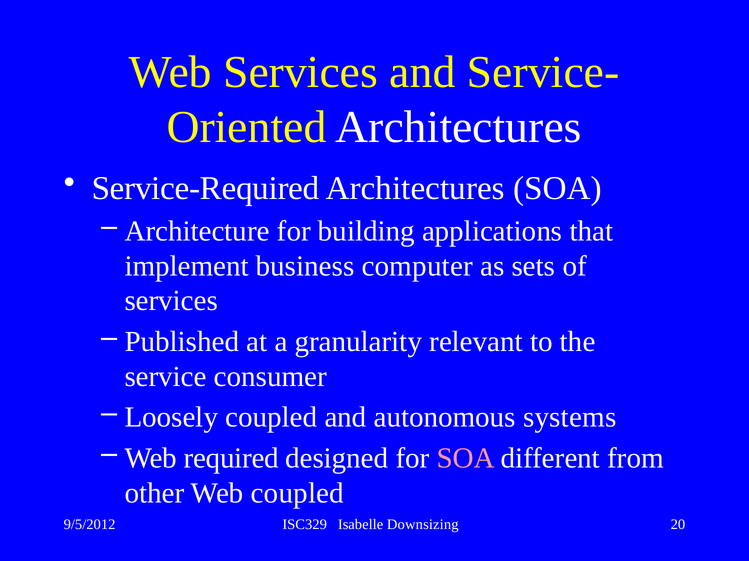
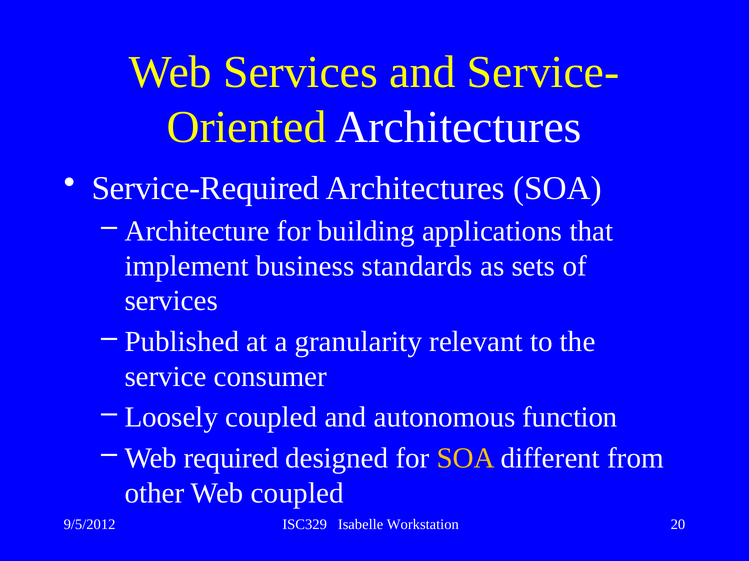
computer: computer -> standards
systems: systems -> function
SOA at (466, 459) colour: pink -> yellow
Downsizing: Downsizing -> Workstation
